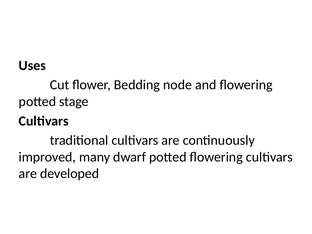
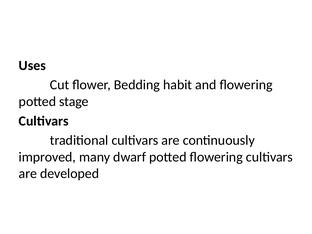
node: node -> habit
